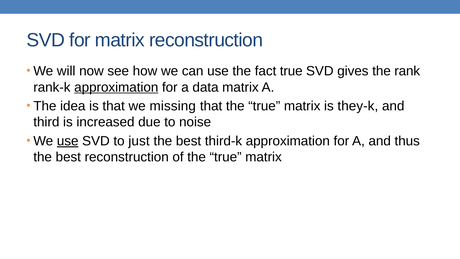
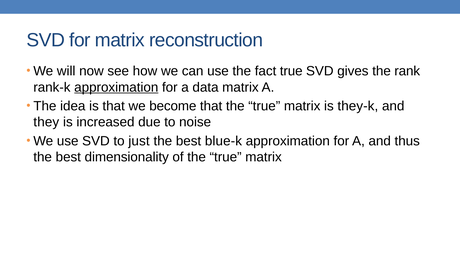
missing: missing -> become
third: third -> they
use at (68, 141) underline: present -> none
third-k: third-k -> blue-k
best reconstruction: reconstruction -> dimensionality
